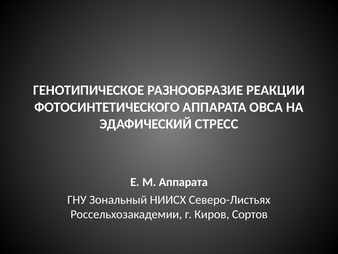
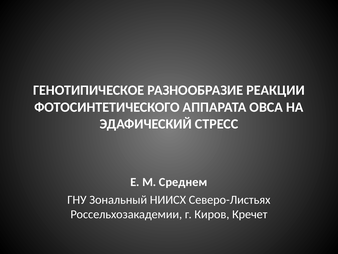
М Аппарата: Аппарата -> Среднем
Сортов: Сортов -> Кречет
